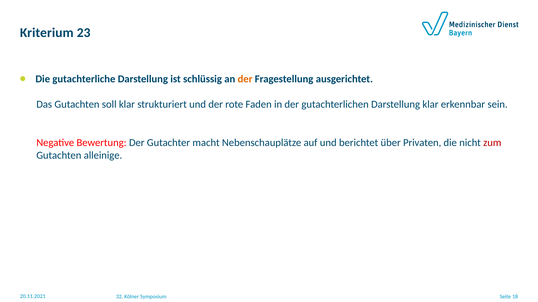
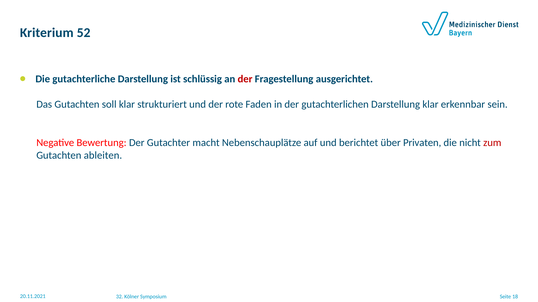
23: 23 -> 52
der at (245, 79) colour: orange -> red
alleinige: alleinige -> ableiten
